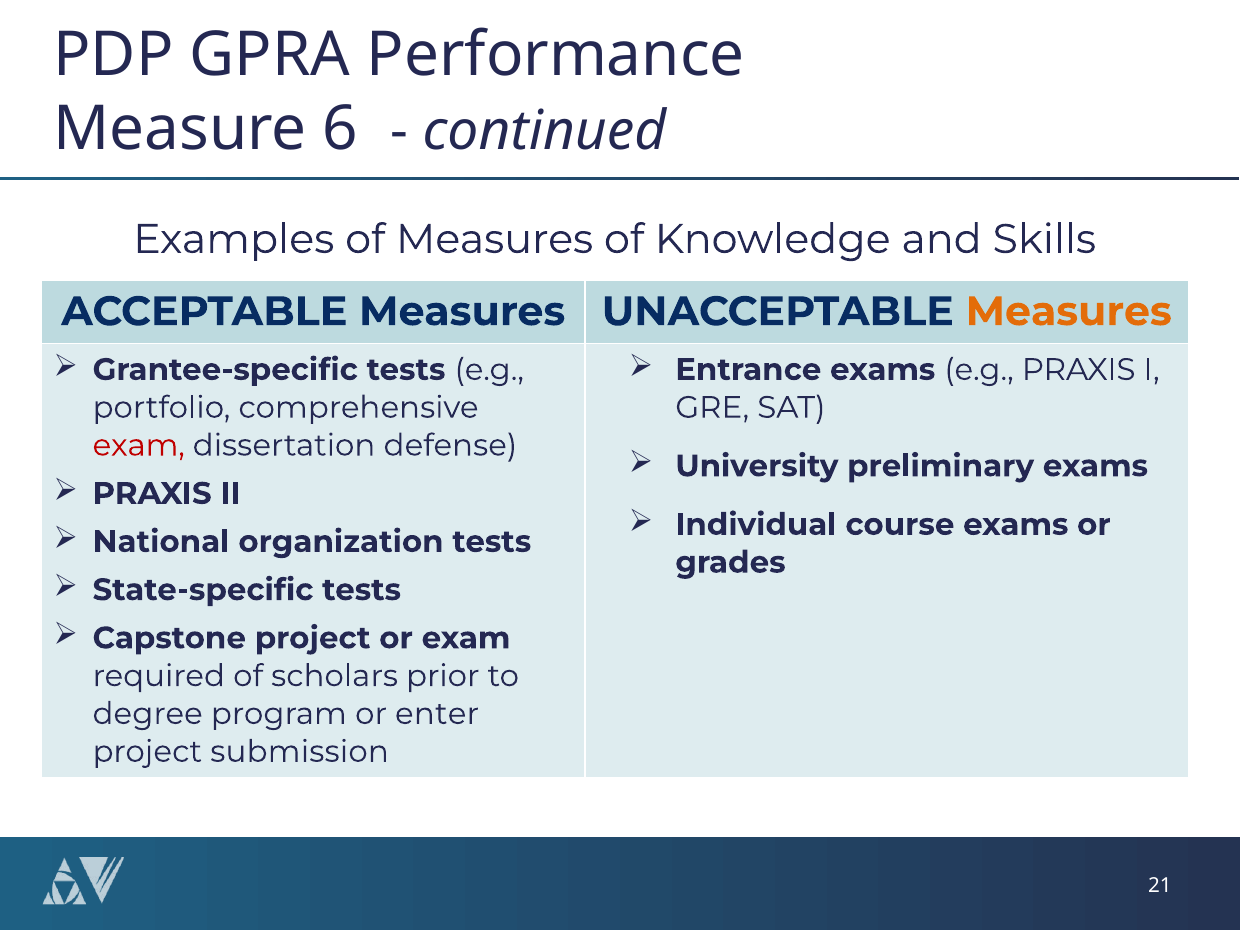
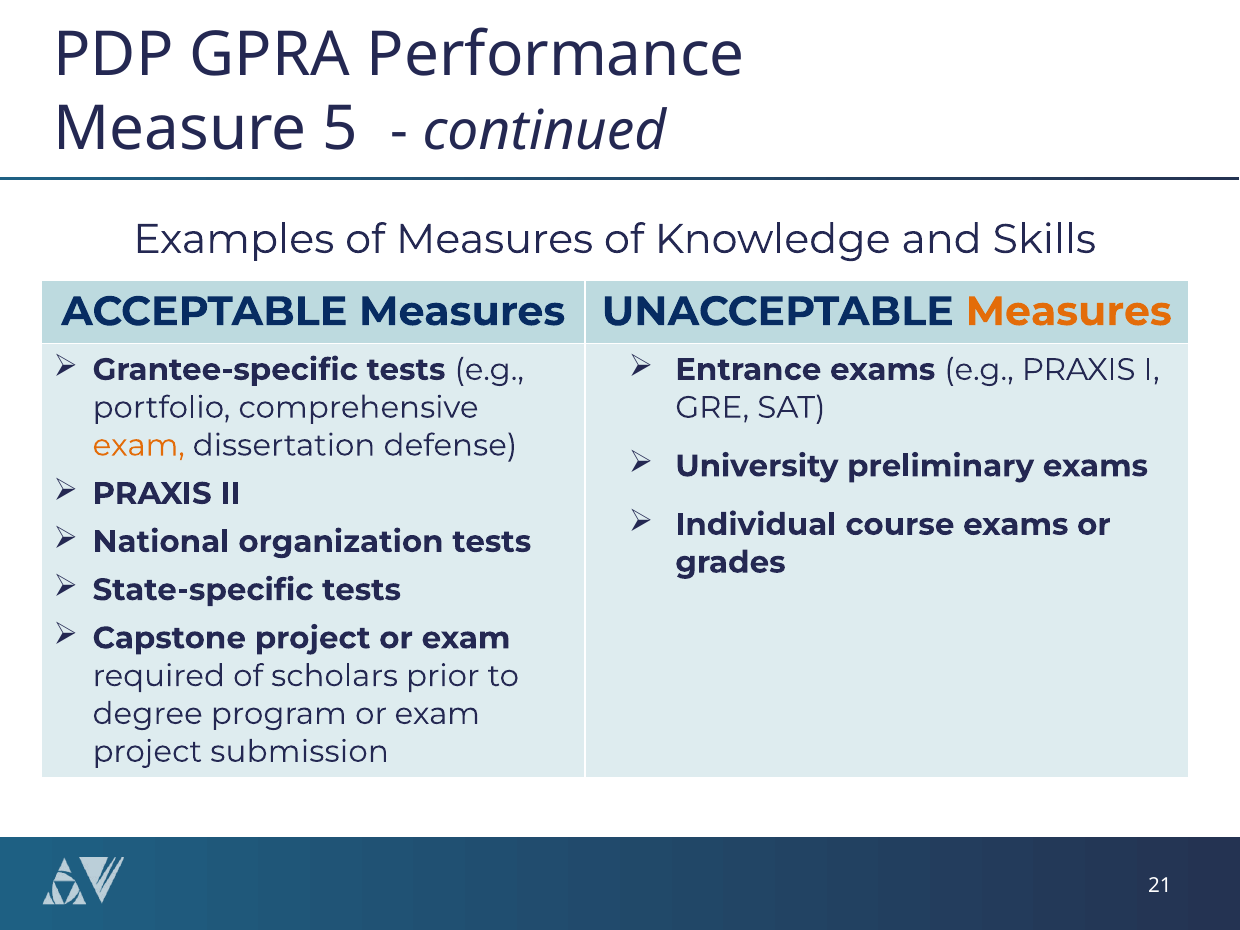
6: 6 -> 5
exam at (139, 445) colour: red -> orange
program or enter: enter -> exam
